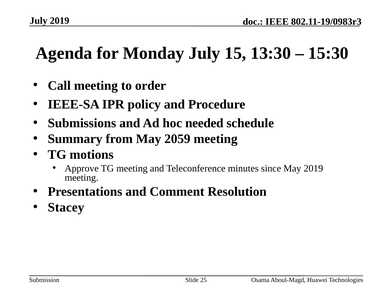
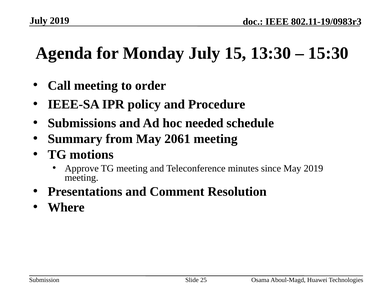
2059: 2059 -> 2061
Stacey: Stacey -> Where
